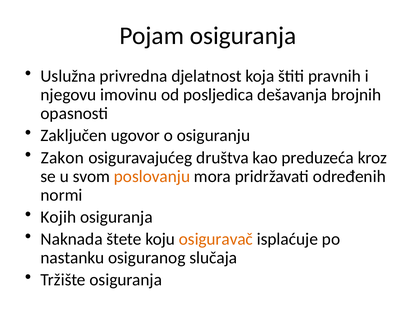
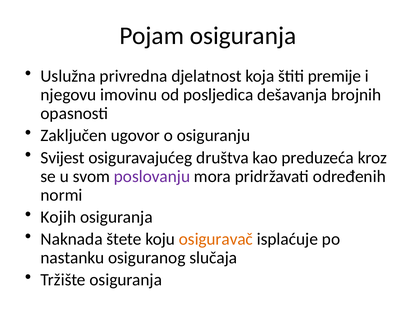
pravnih: pravnih -> premije
Zakon: Zakon -> Svijest
poslovanju colour: orange -> purple
